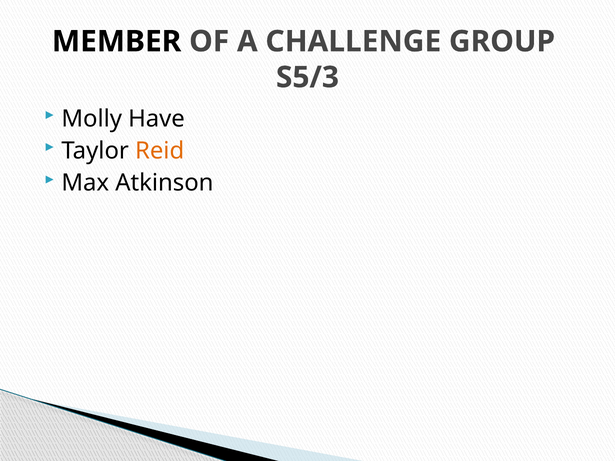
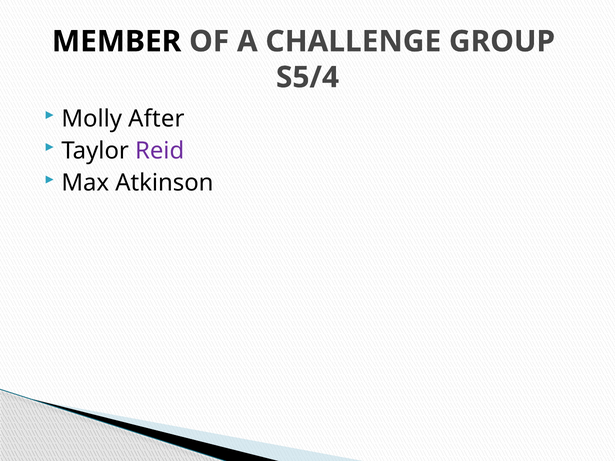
S5/3: S5/3 -> S5/4
Have: Have -> After
Reid colour: orange -> purple
